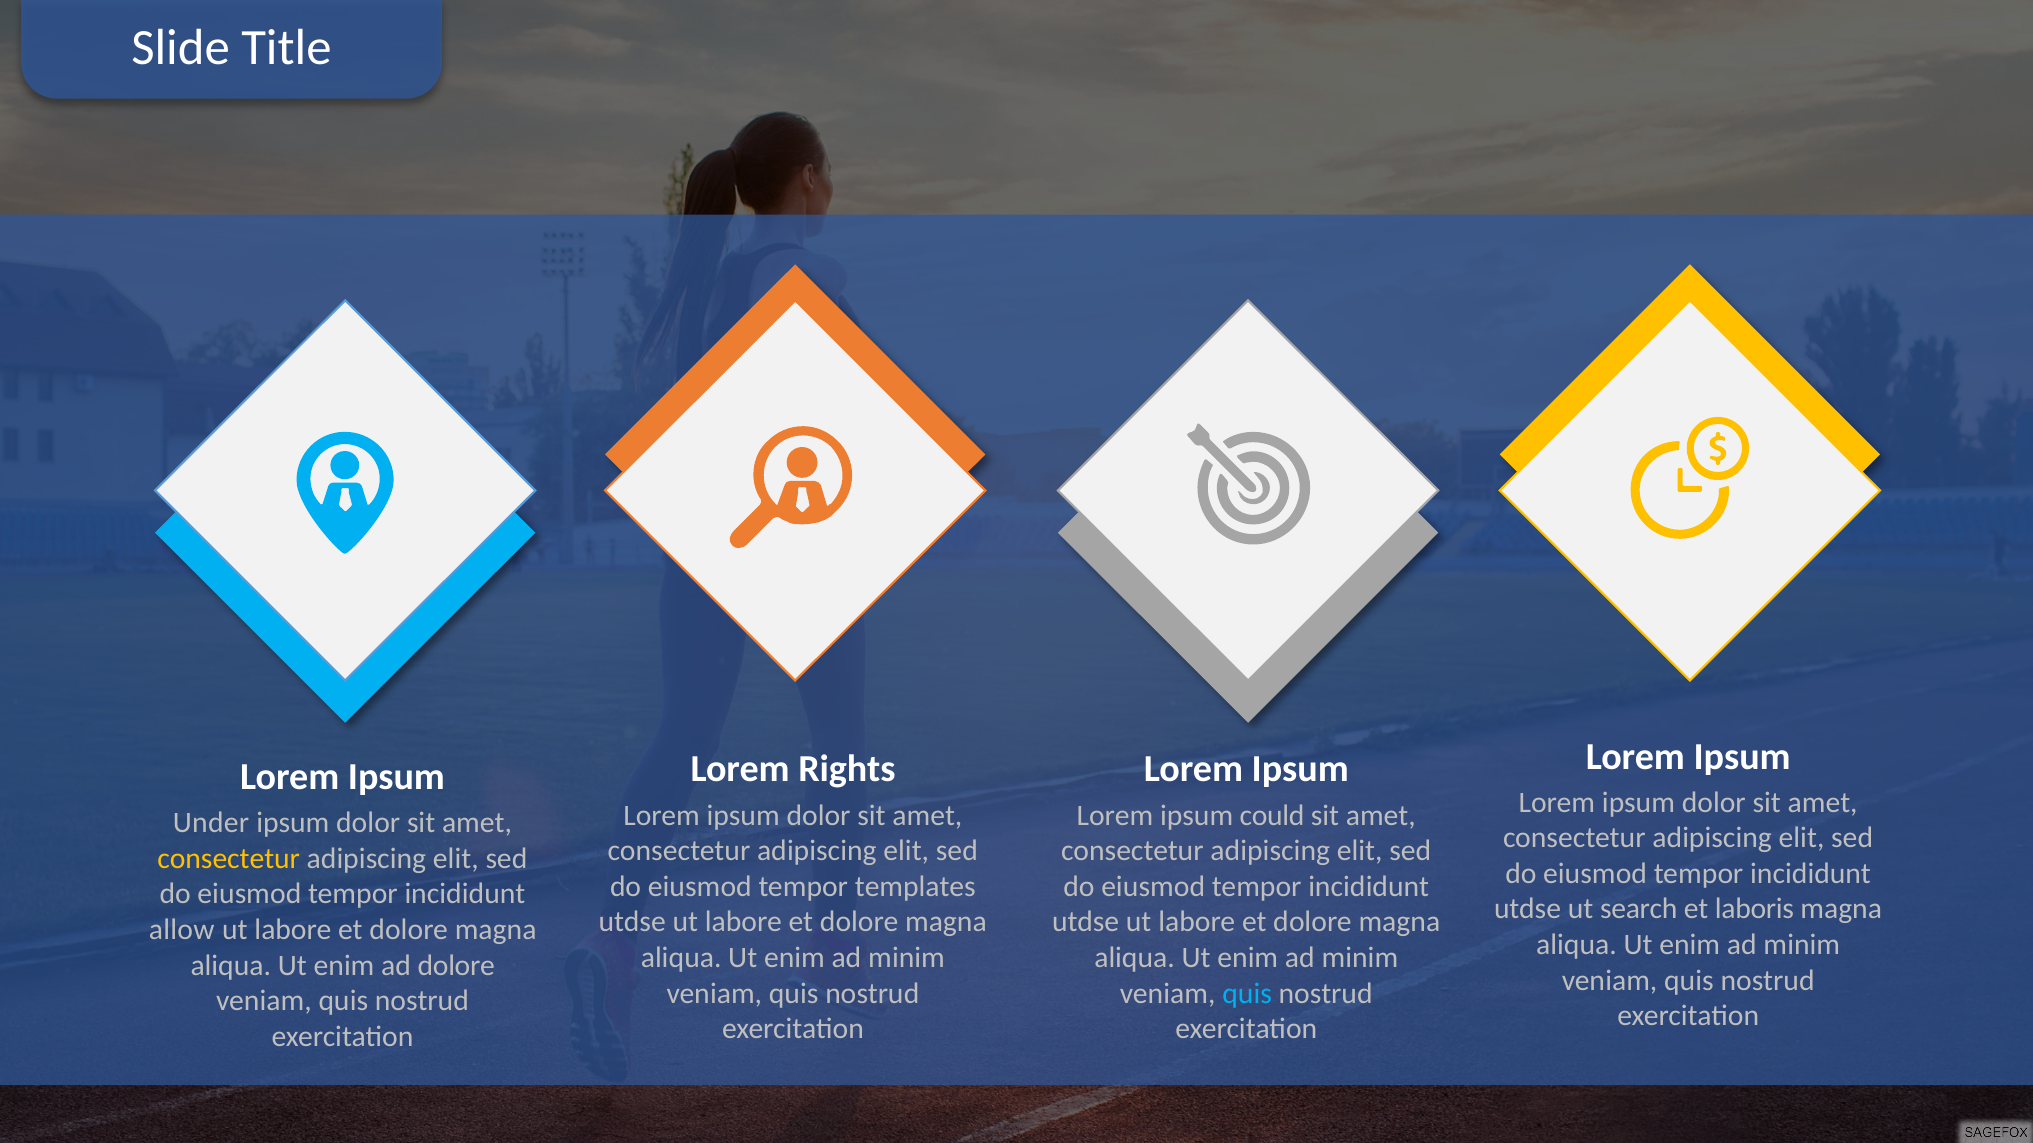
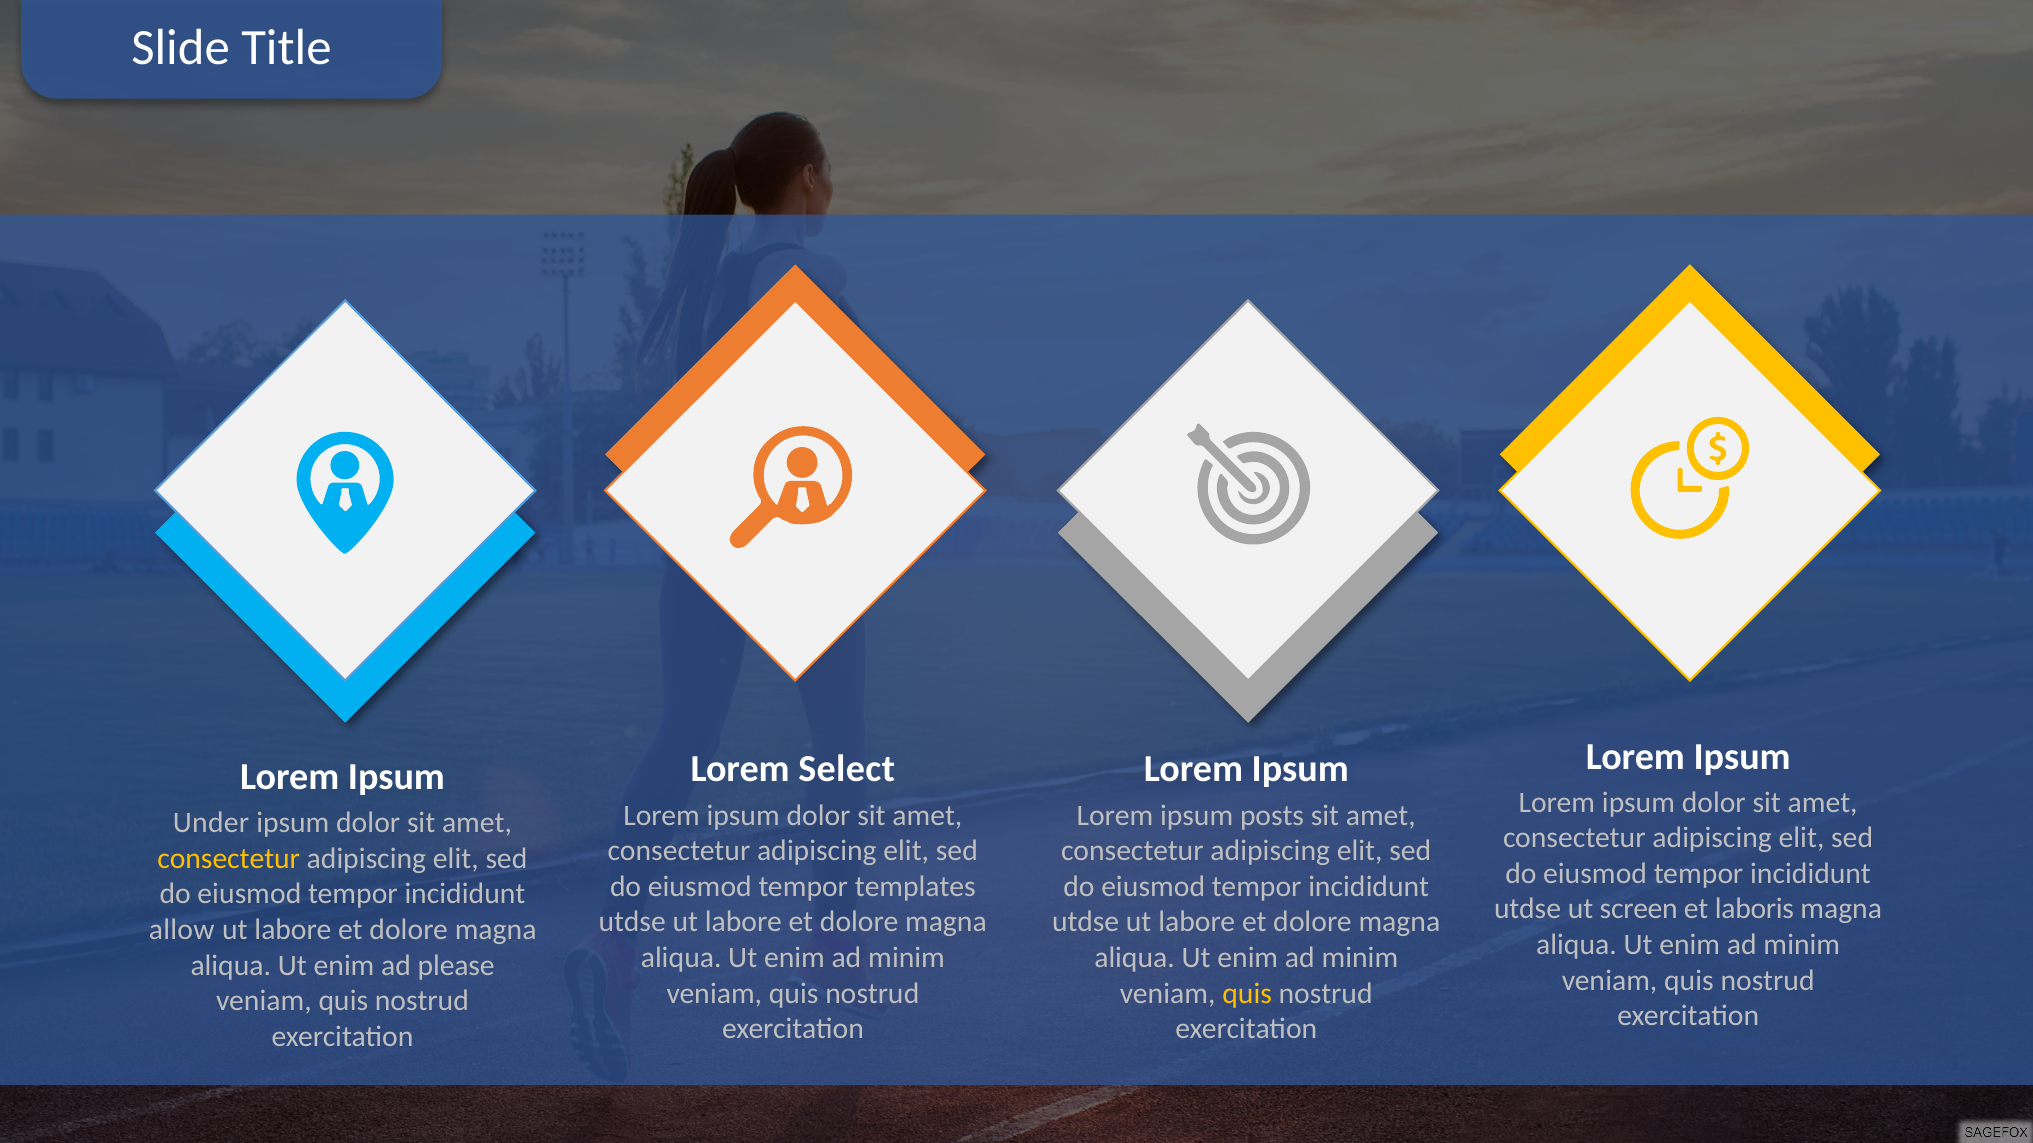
Rights: Rights -> Select
could: could -> posts
search: search -> screen
ad dolore: dolore -> please
quis at (1247, 994) colour: light blue -> yellow
